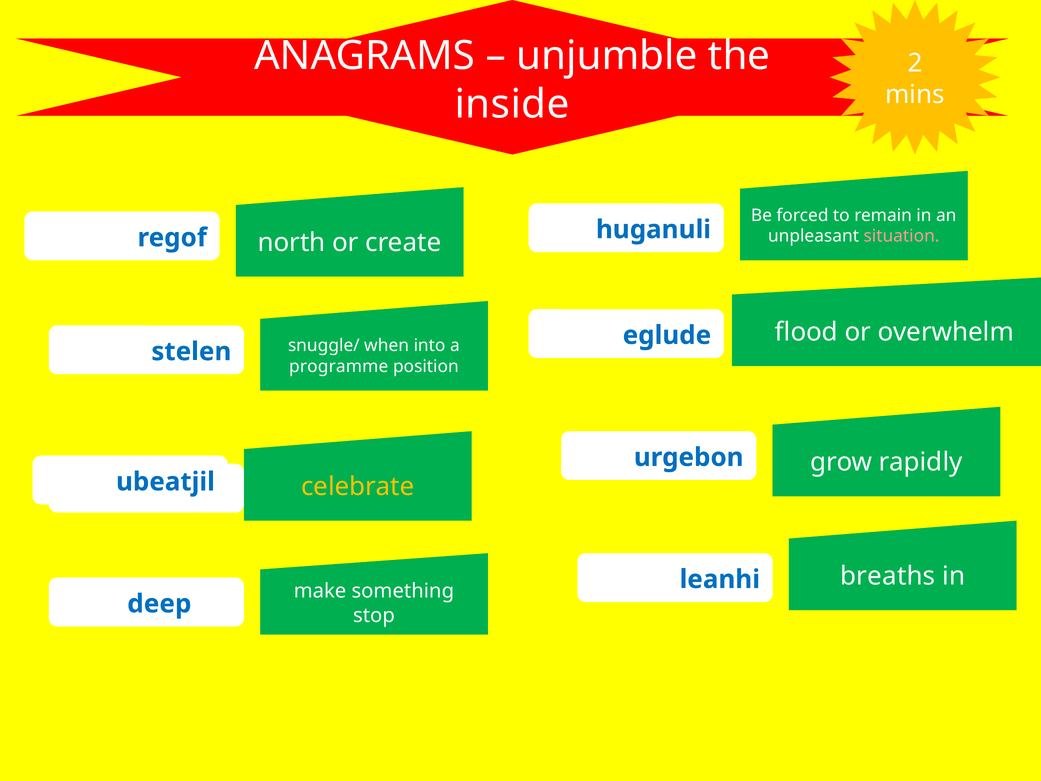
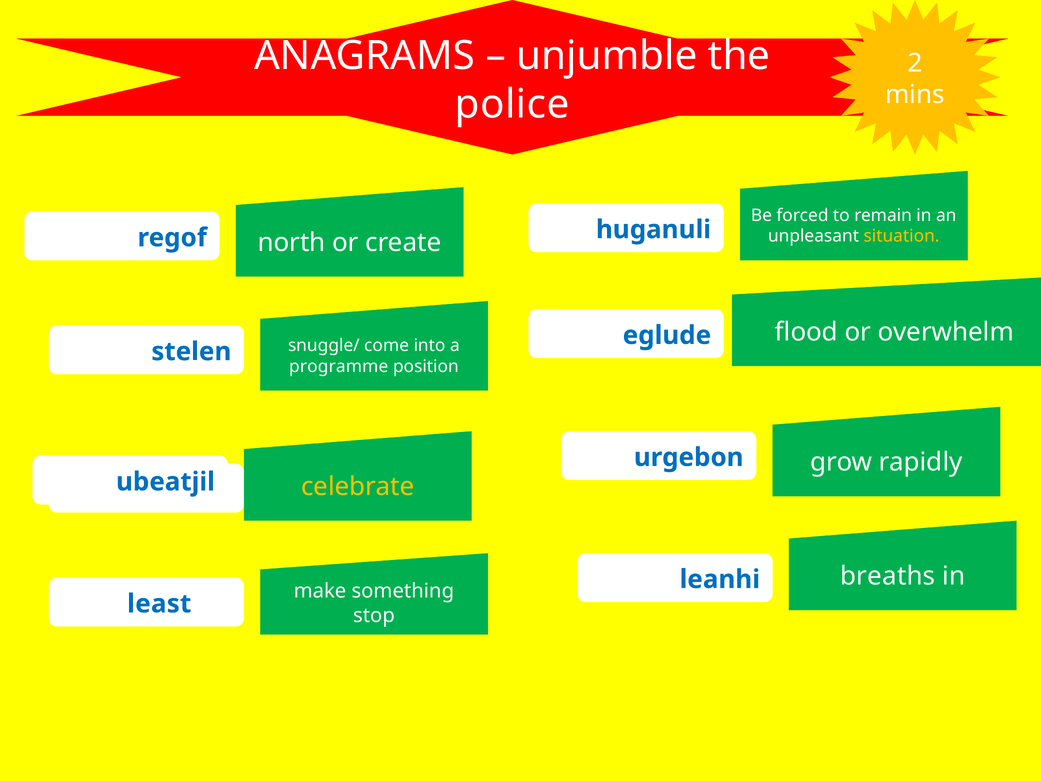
inside: inside -> police
situation colour: pink -> yellow
when: when -> come
deep: deep -> least
